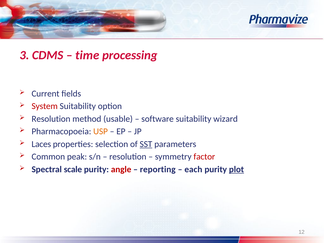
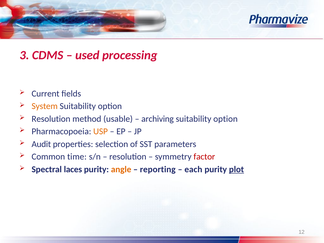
time: time -> used
System colour: red -> orange
software: software -> archiving
wizard at (226, 119): wizard -> option
Laces: Laces -> Audit
SST underline: present -> none
peak: peak -> time
scale: scale -> laces
angle colour: red -> orange
